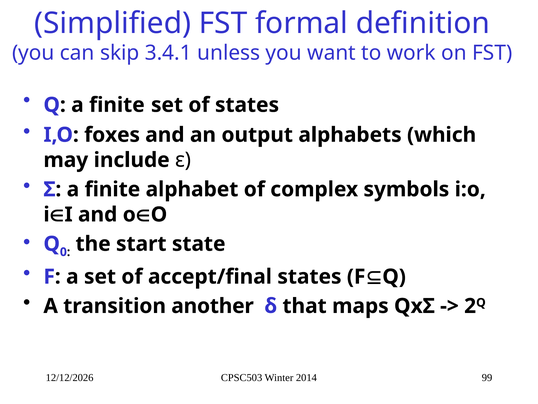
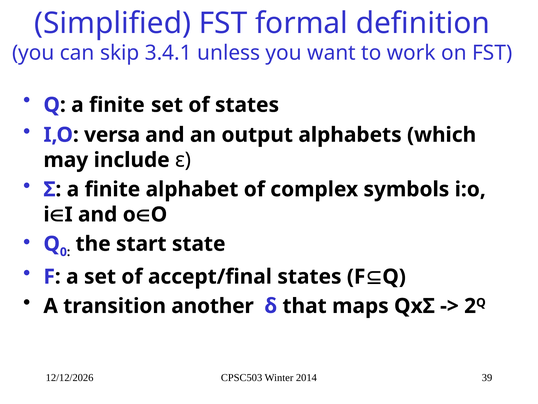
foxes: foxes -> versa
99: 99 -> 39
